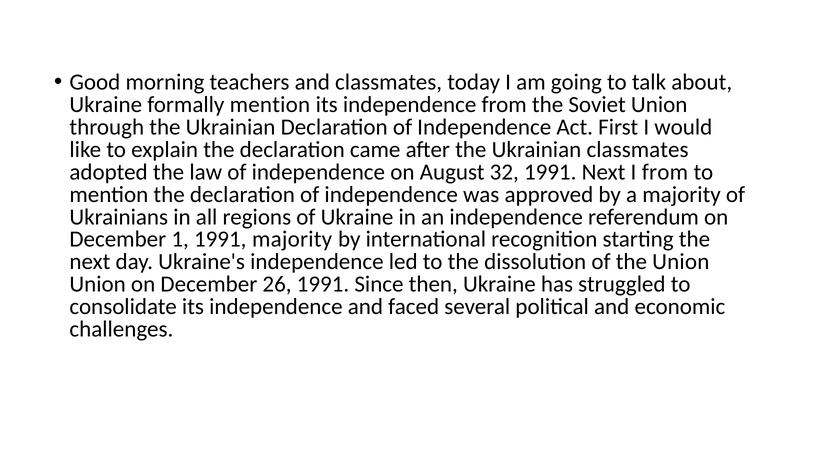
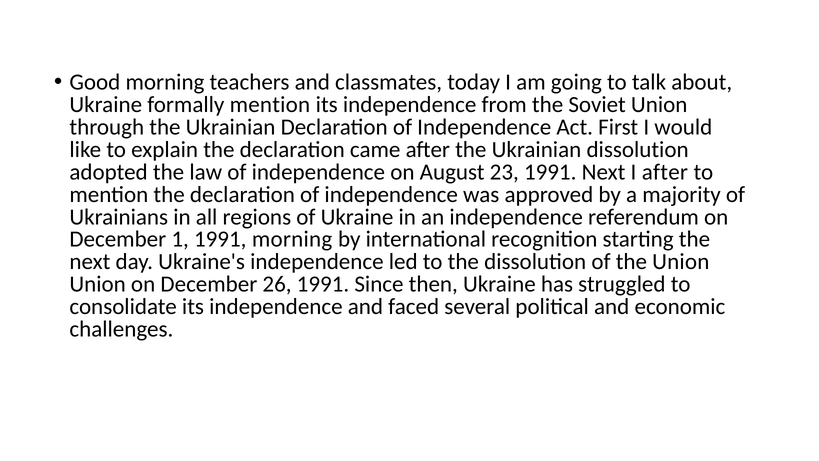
Ukrainian classmates: classmates -> dissolution
32: 32 -> 23
I from: from -> after
1991 majority: majority -> morning
